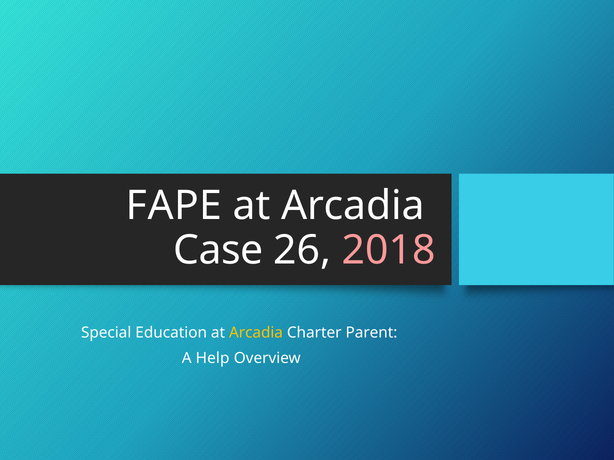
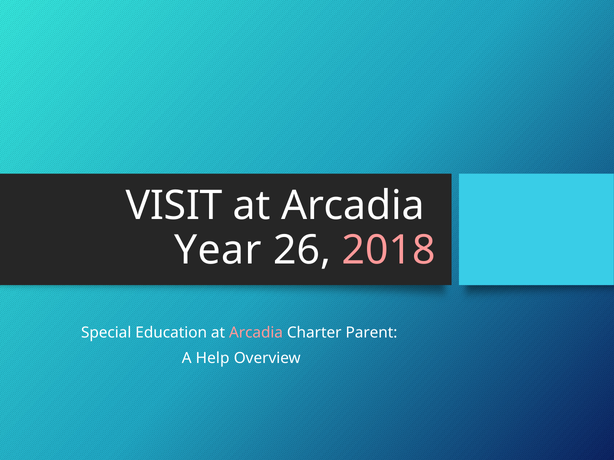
FAPE: FAPE -> VISIT
Case: Case -> Year
Arcadia at (256, 333) colour: yellow -> pink
